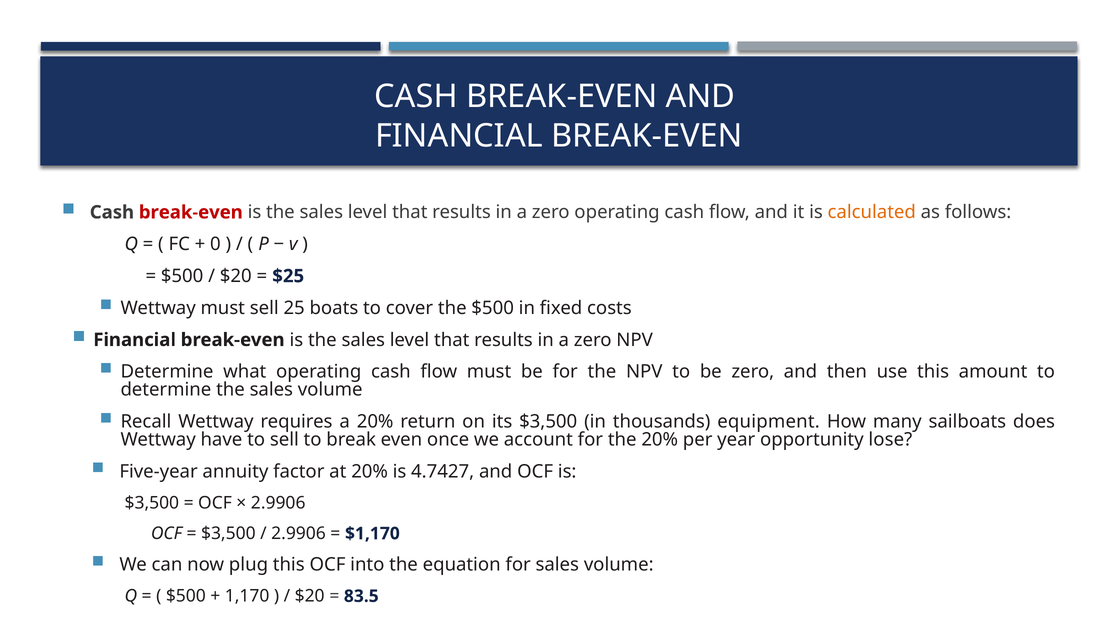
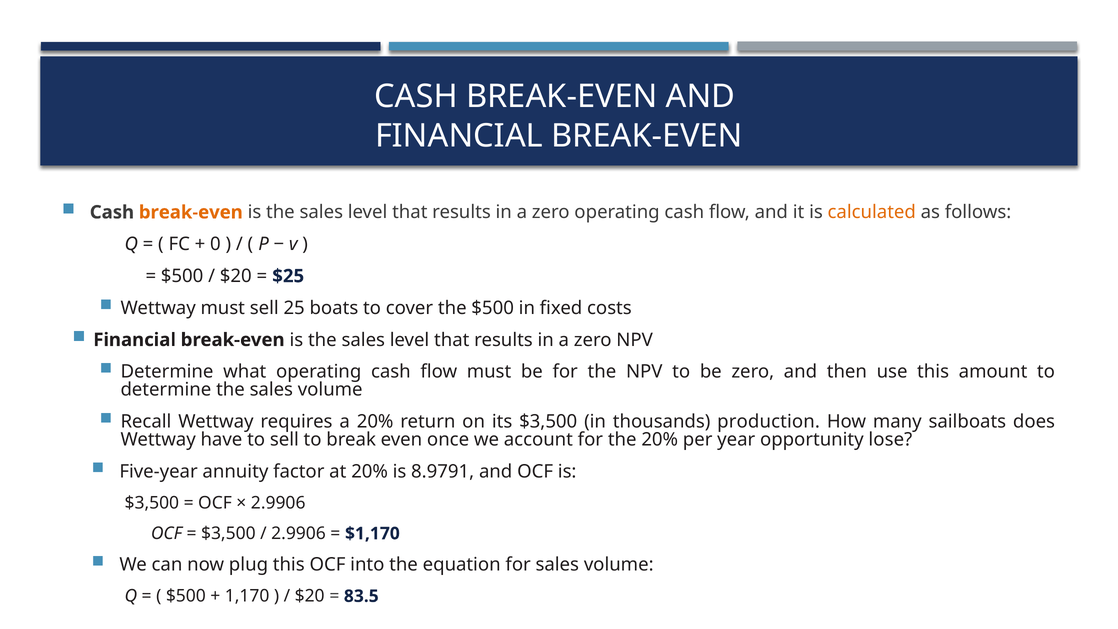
break-even at (191, 212) colour: red -> orange
equipment: equipment -> production
4.7427: 4.7427 -> 8.9791
